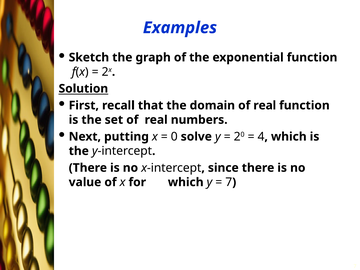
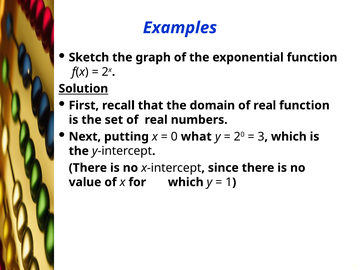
solve: solve -> what
4: 4 -> 3
7 at (229, 182): 7 -> 1
